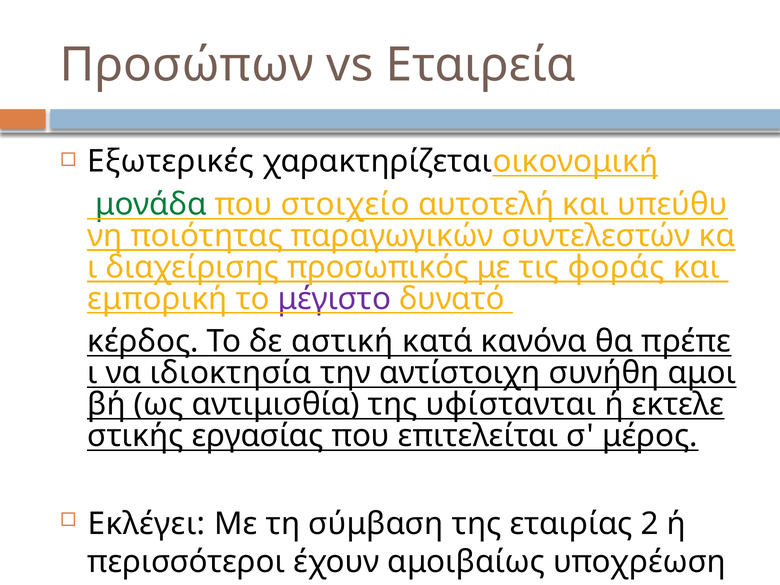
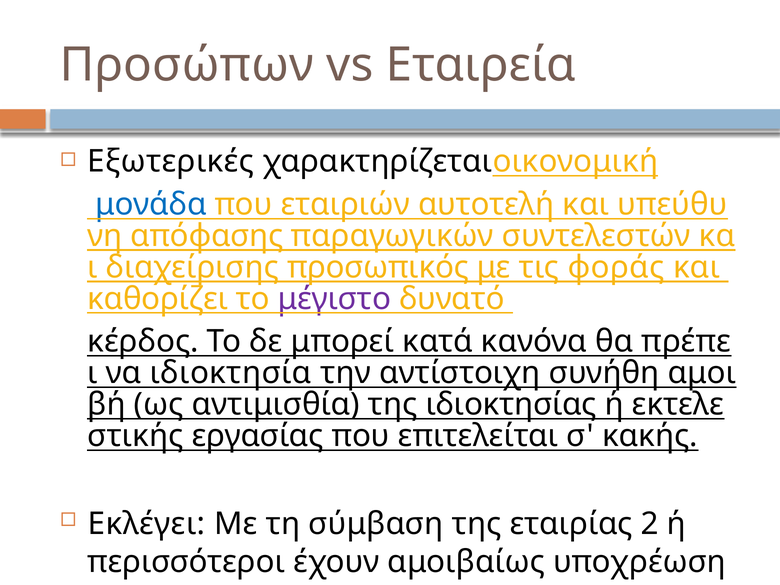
μονάδα colour: green -> blue
στοιχείο: στοιχείο -> εταιριών
ποιότητας: ποιότητας -> απόφασης
εμπορική: εμπορική -> καθορίζει
αστική: αστική -> μπορεί
υφίστανται: υφίστανται -> ιδιοκτησίας
μέρος: μέρος -> κακής
